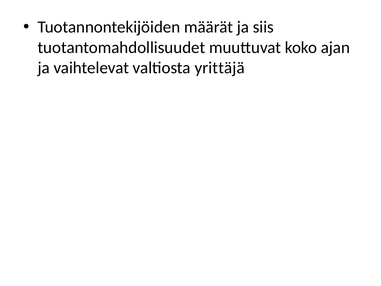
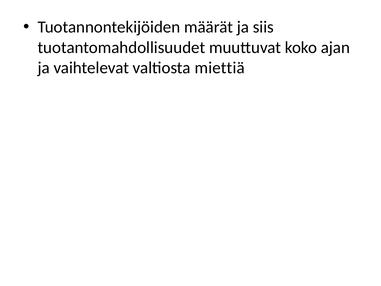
yrittäjä: yrittäjä -> miettiä
